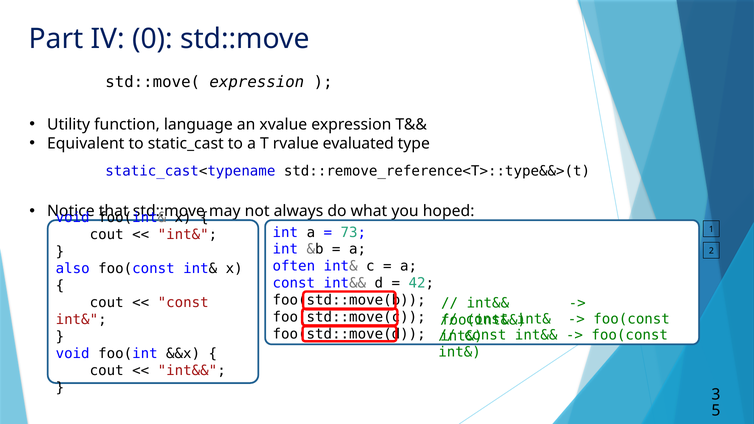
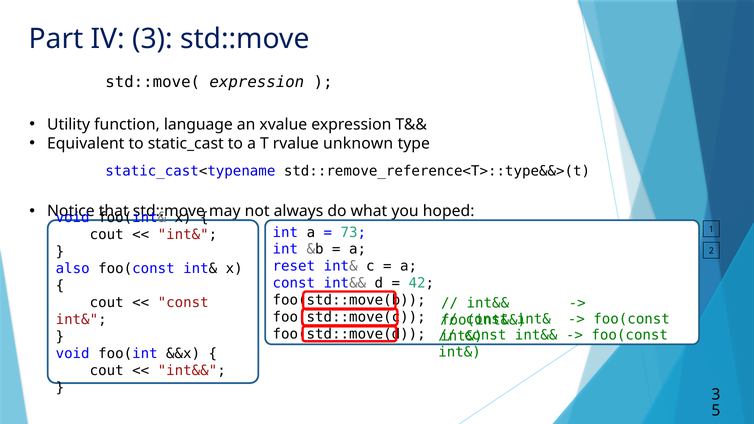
IV 0: 0 -> 3
evaluated: evaluated -> unknown
often: often -> reset
